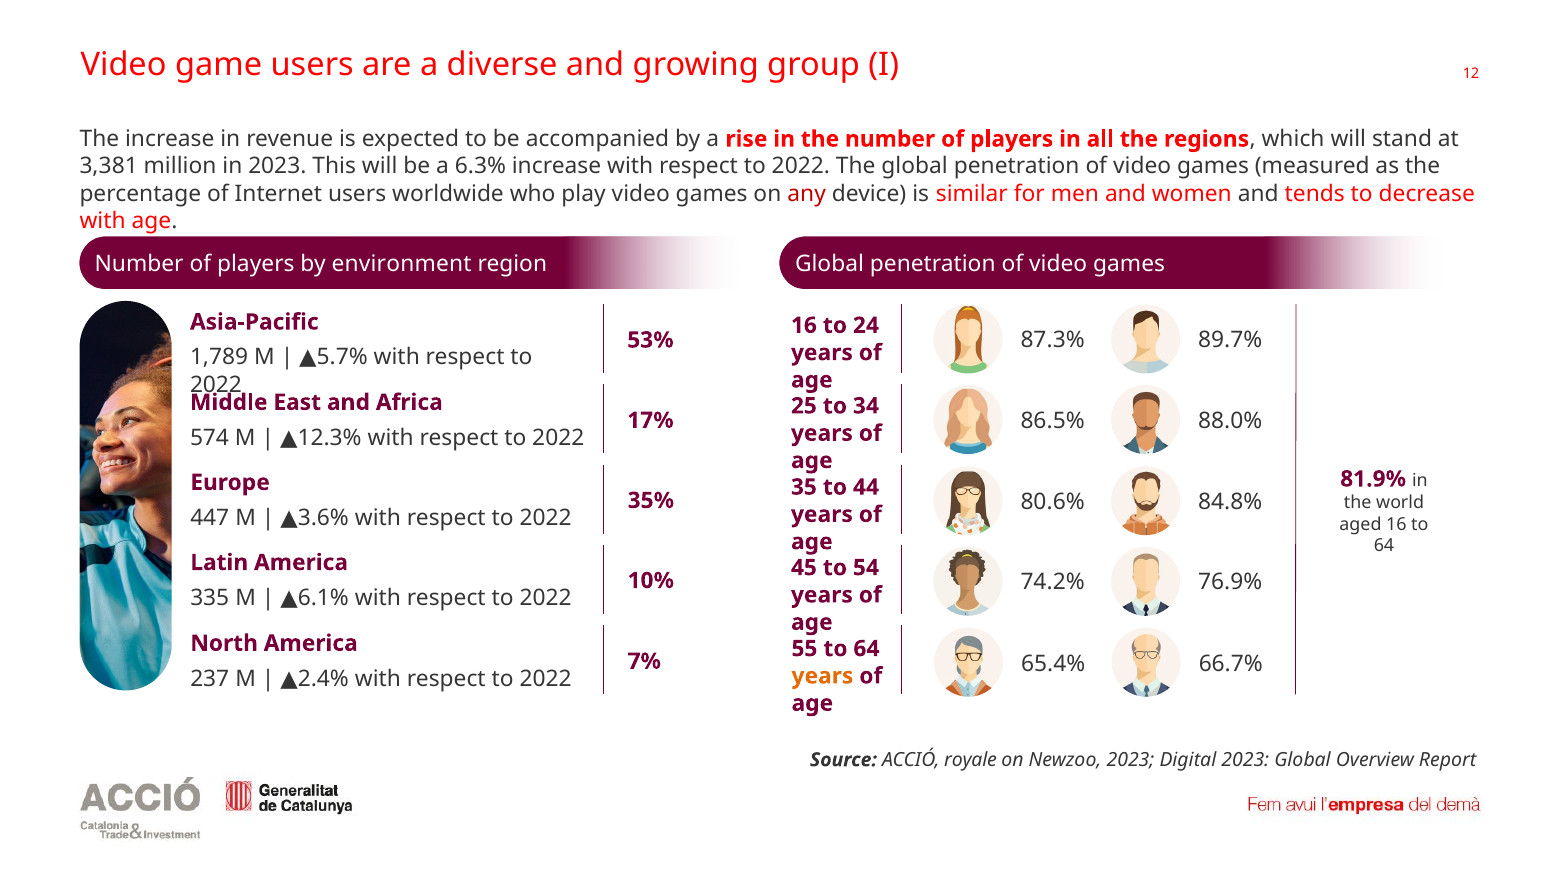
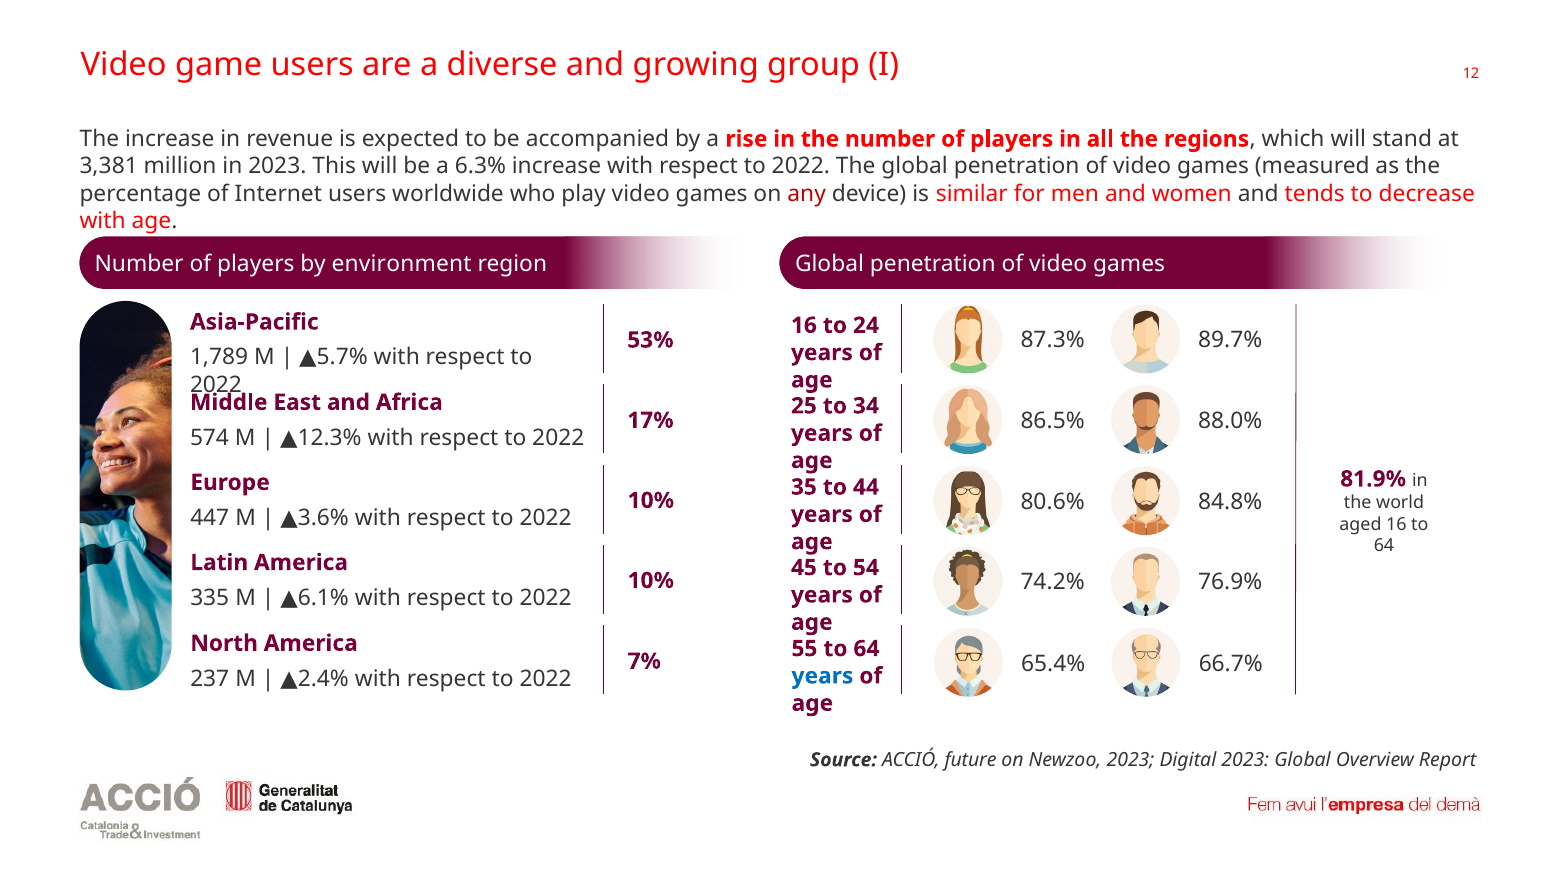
35% at (651, 501): 35% -> 10%
years at (822, 676) colour: orange -> blue
royale: royale -> future
